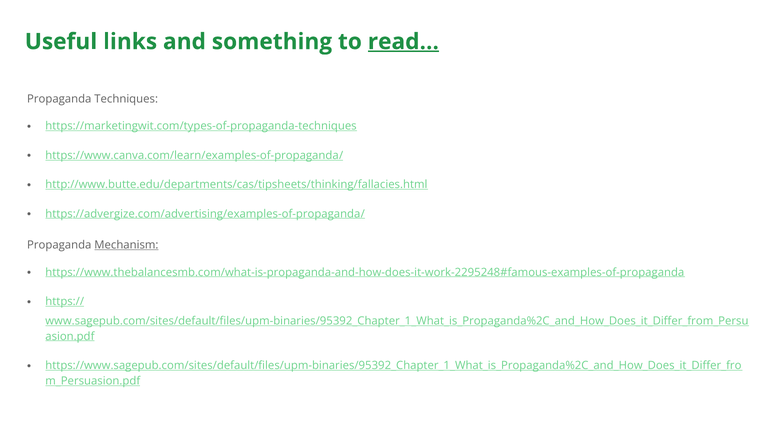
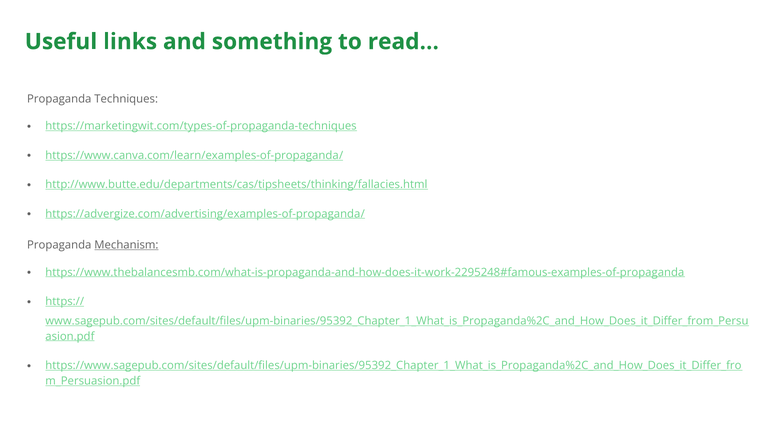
read… underline: present -> none
